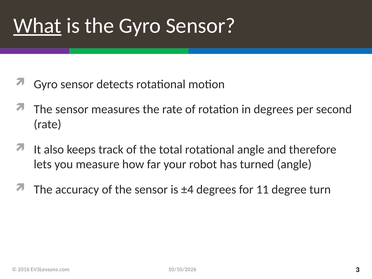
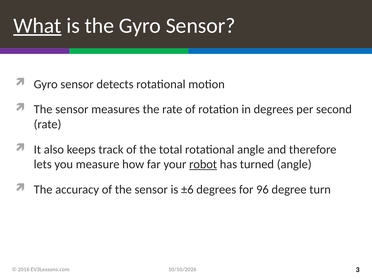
robot underline: none -> present
±4: ±4 -> ±6
11: 11 -> 96
